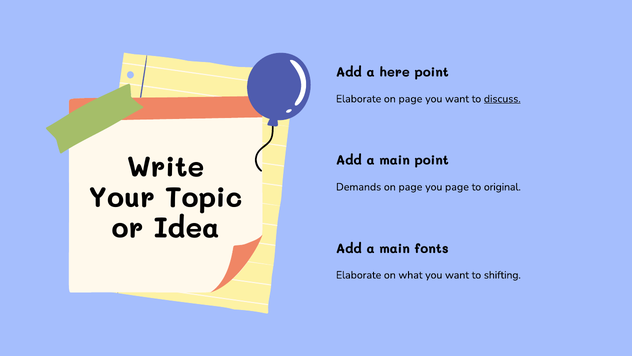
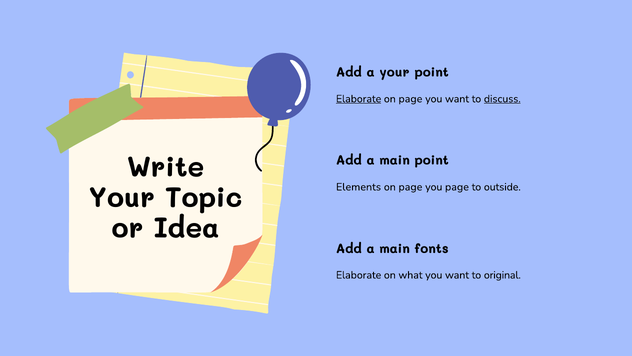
a here: here -> your
Elaborate at (359, 99) underline: none -> present
Demands: Demands -> Elements
original: original -> outside
shifting: shifting -> original
